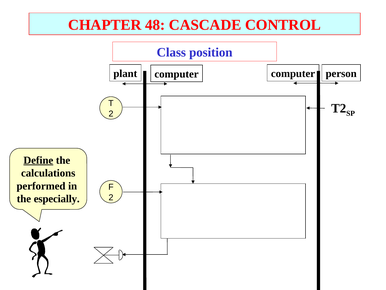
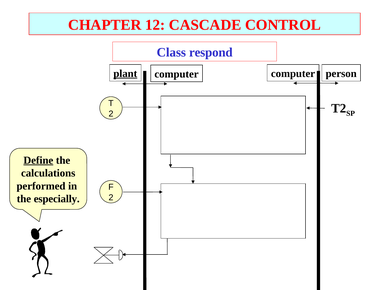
48: 48 -> 12
position: position -> respond
plant underline: none -> present
